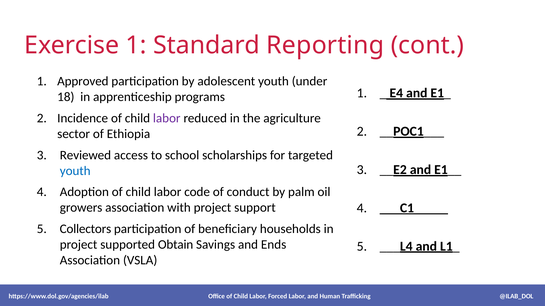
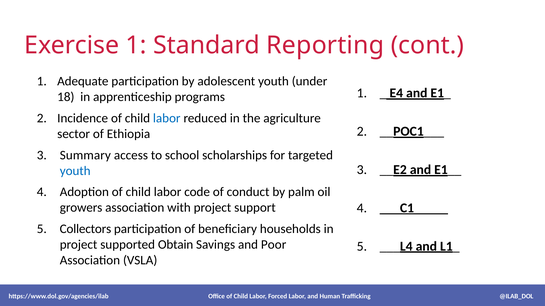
Approved: Approved -> Adequate
labor at (167, 118) colour: purple -> blue
Reviewed: Reviewed -> Summary
Ends: Ends -> Poor
